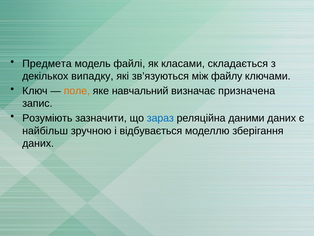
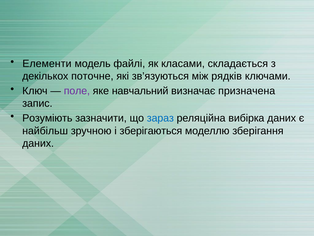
Предмета: Предмета -> Елементи
випадку: випадку -> поточне
файлу: файлу -> рядків
поле colour: orange -> purple
даними: даними -> вибірка
відбувається: відбувається -> зберігаються
